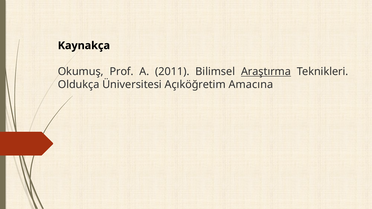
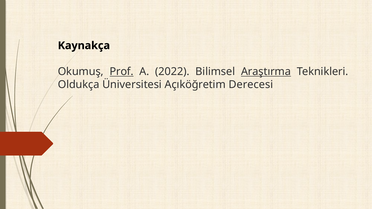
Prof underline: none -> present
2011: 2011 -> 2022
Amacına: Amacına -> Derecesi
